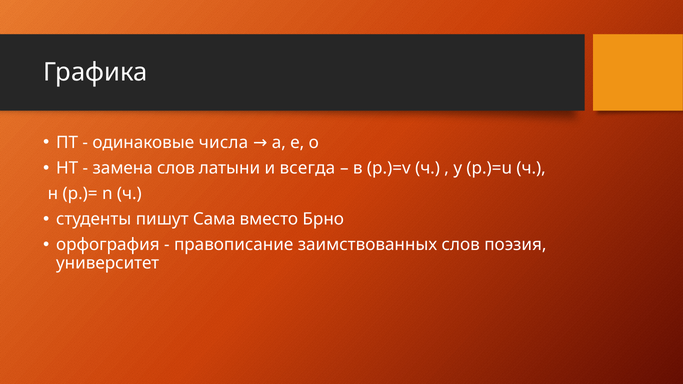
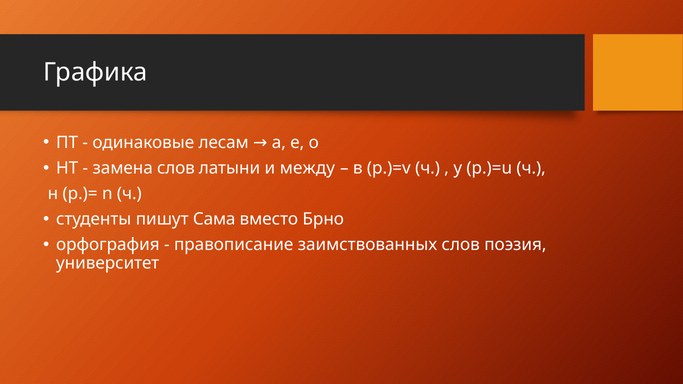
числа: числа -> лесам
всегда: всегда -> между
